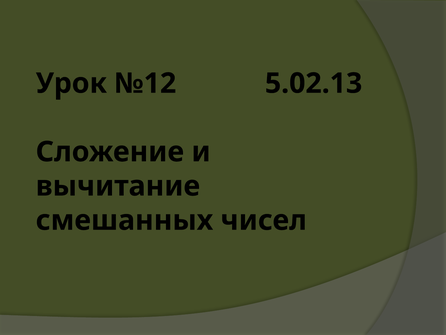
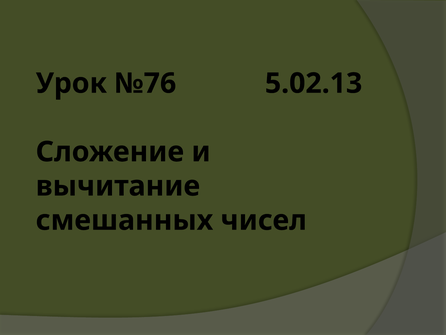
№12: №12 -> №76
